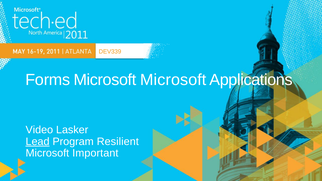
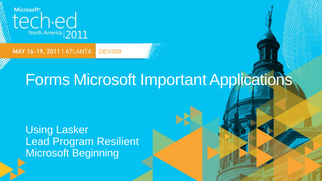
Microsoft Microsoft: Microsoft -> Important
Video: Video -> Using
Lead underline: present -> none
Important: Important -> Beginning
